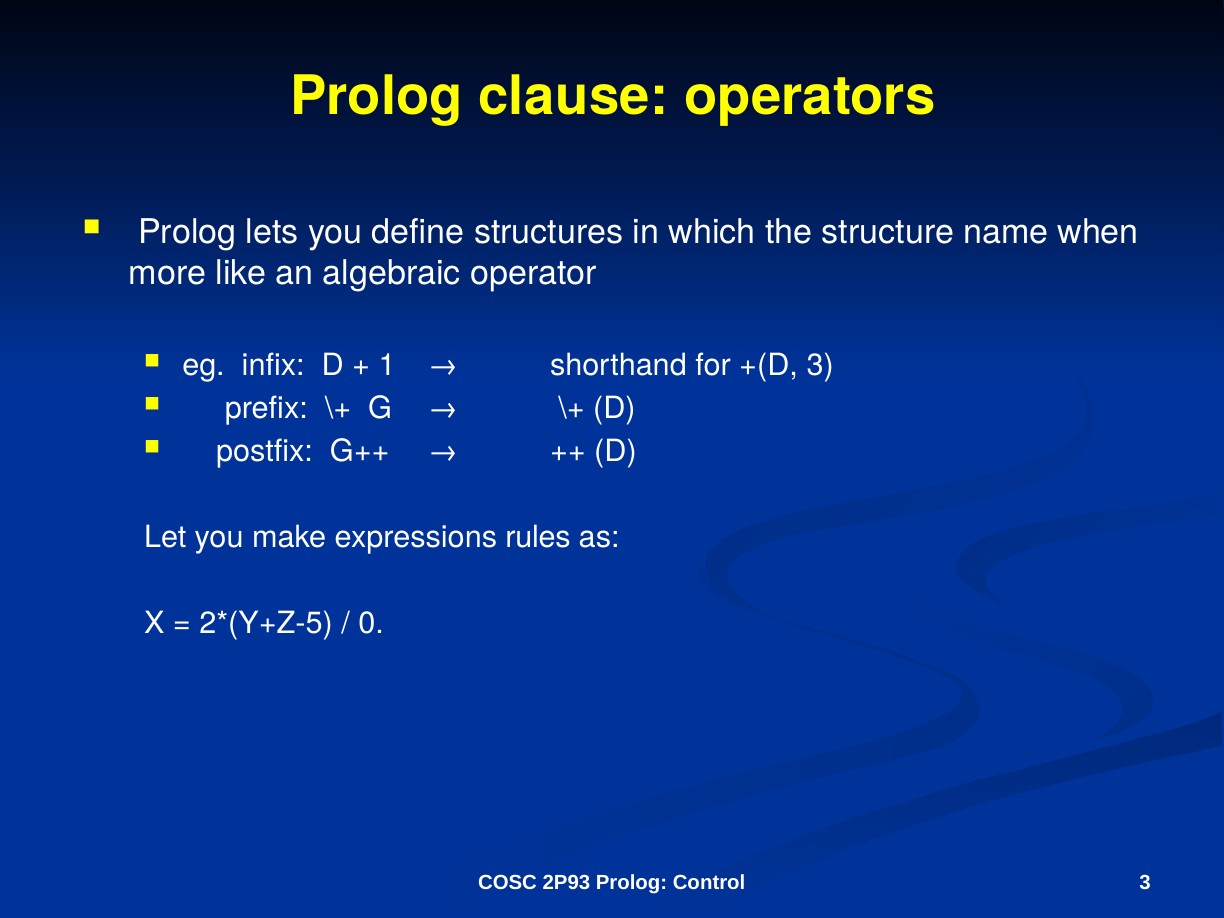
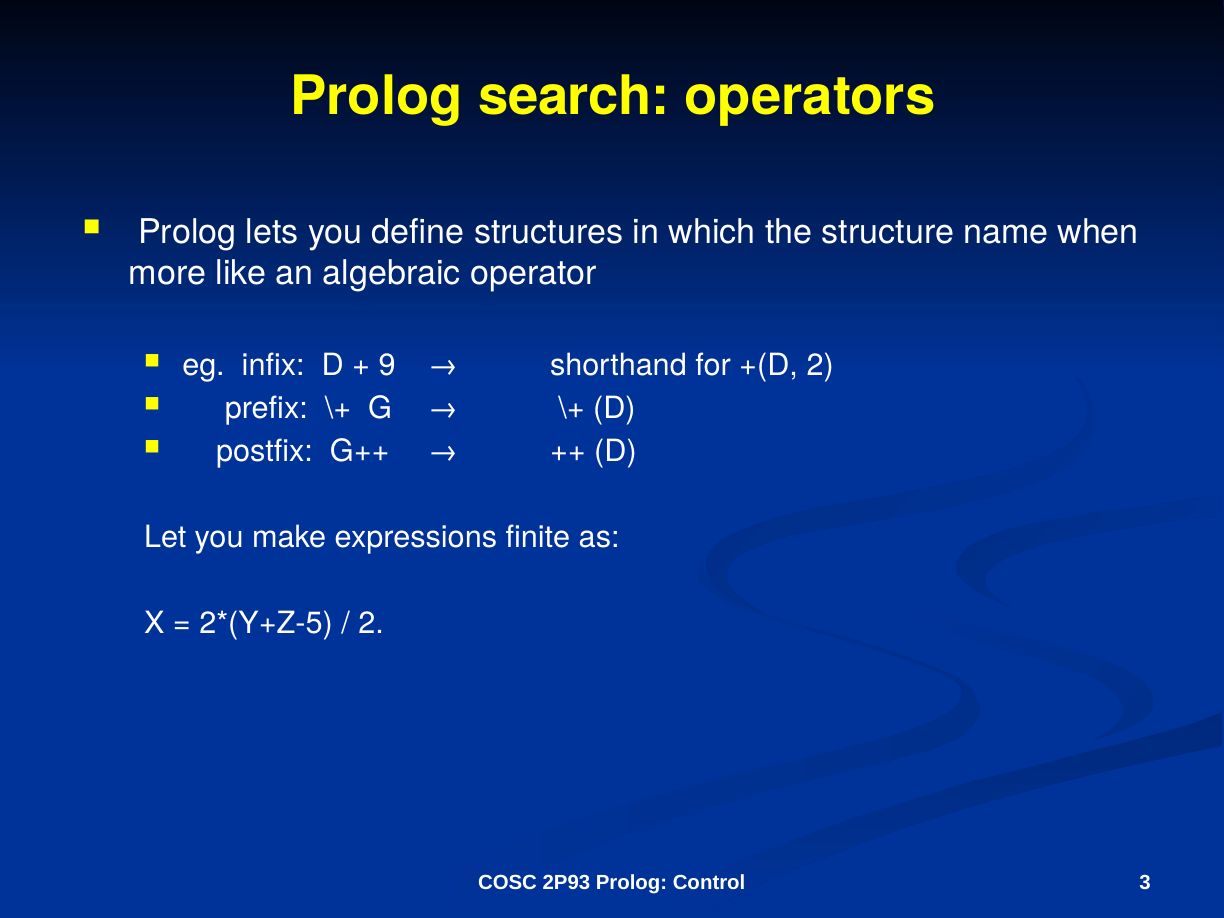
clause: clause -> search
1: 1 -> 9
+(D 3: 3 -> 2
rules: rules -> finite
0 at (371, 623): 0 -> 2
